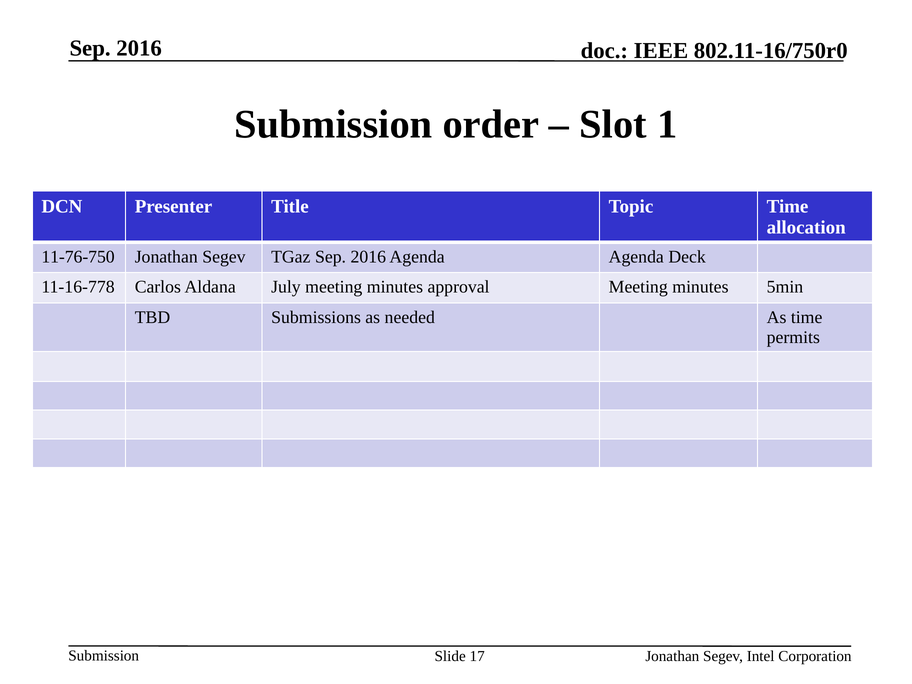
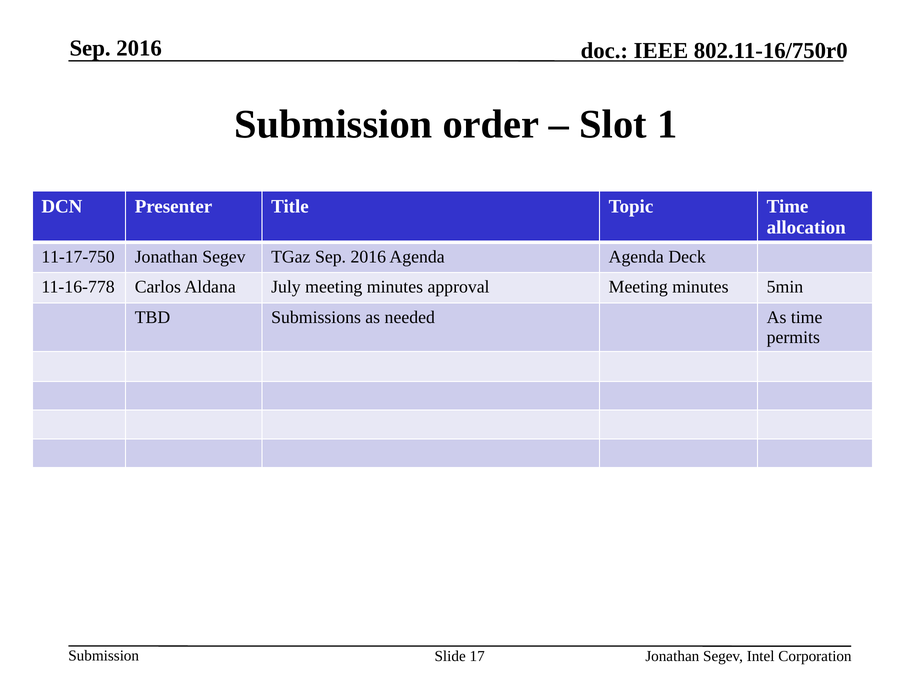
11-76-750: 11-76-750 -> 11-17-750
